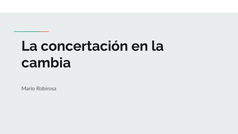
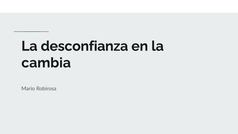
concertación: concertación -> desconfianza
